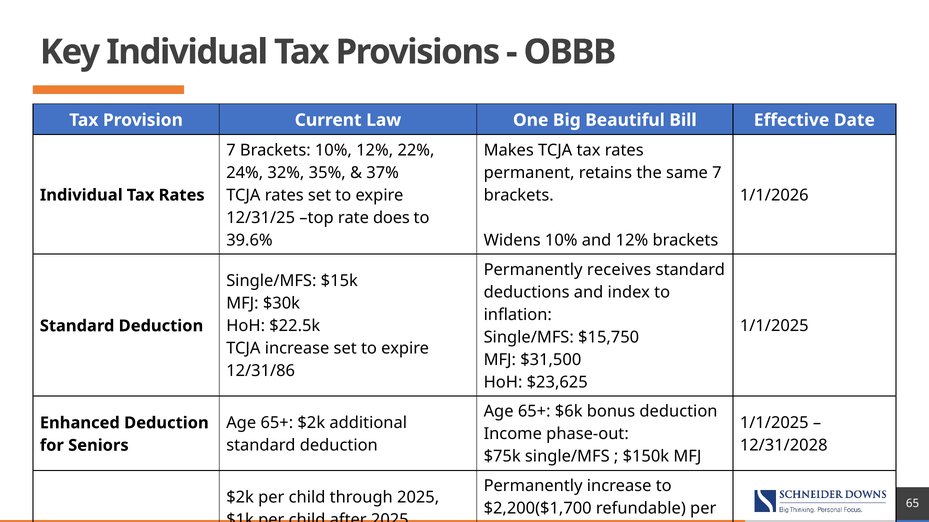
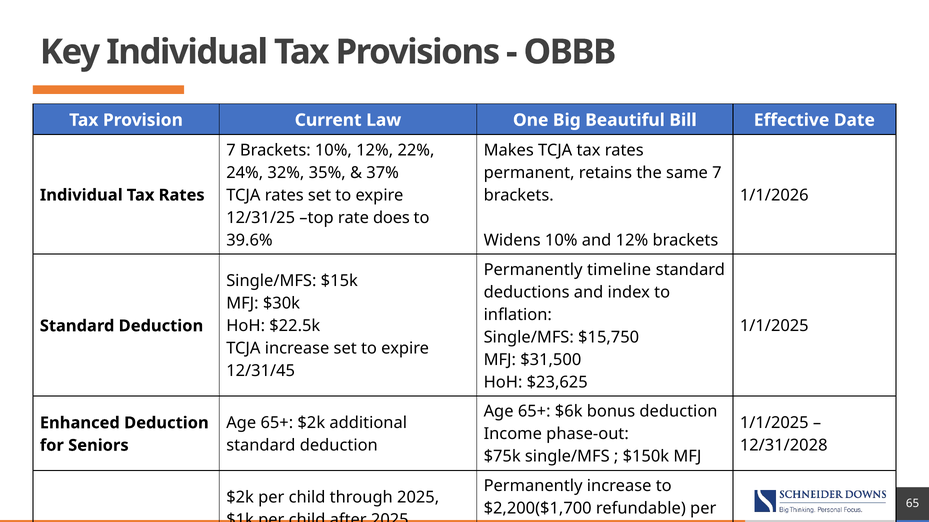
receives: receives -> timeline
12/31/86: 12/31/86 -> 12/31/45
